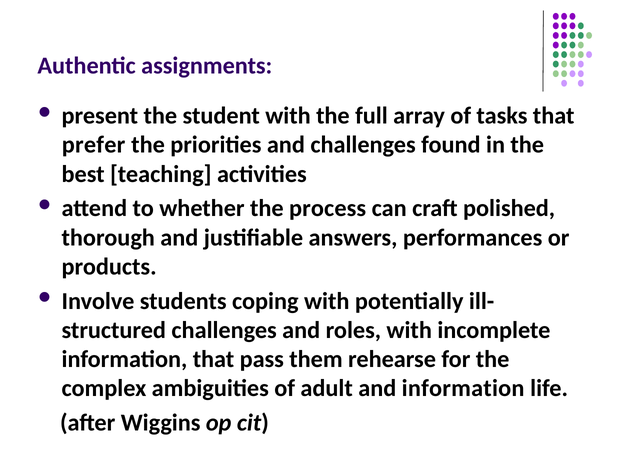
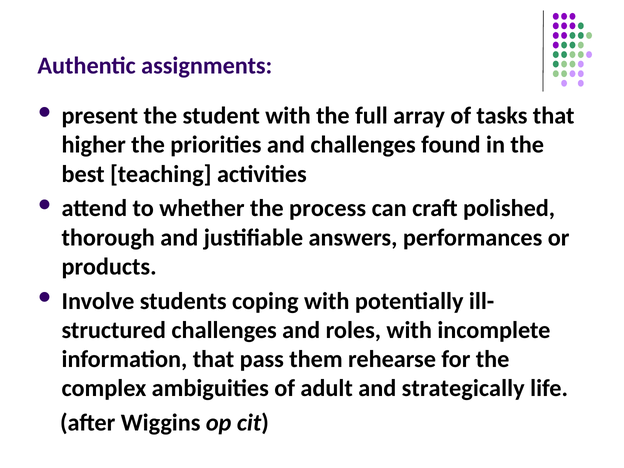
prefer: prefer -> higher
and information: information -> strategically
